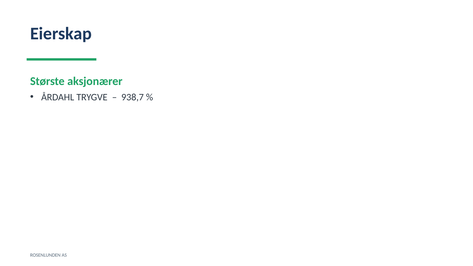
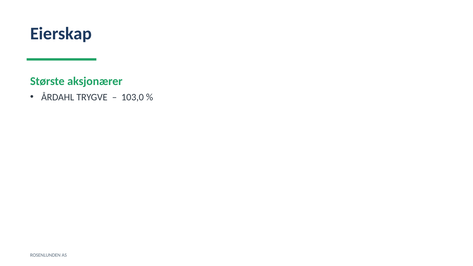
938,7: 938,7 -> 103,0
